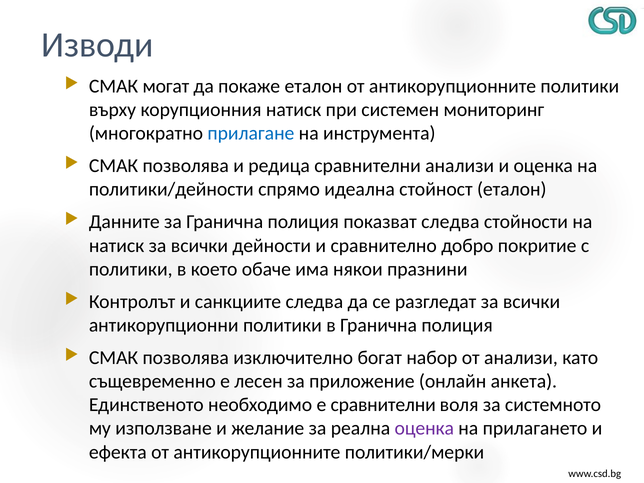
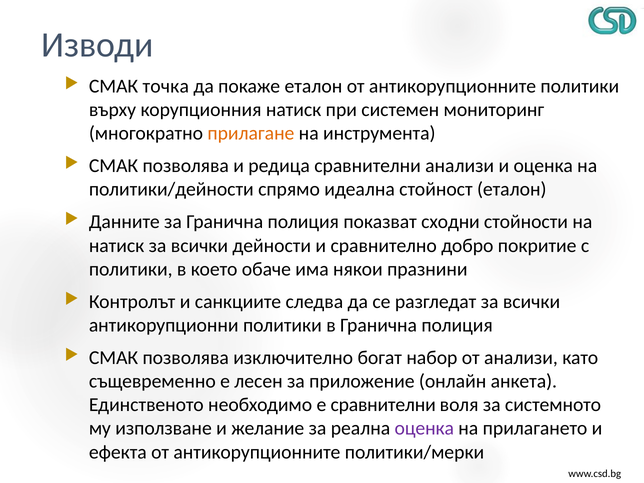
могат: могат -> точка
прилагане colour: blue -> orange
показват следва: следва -> сходни
